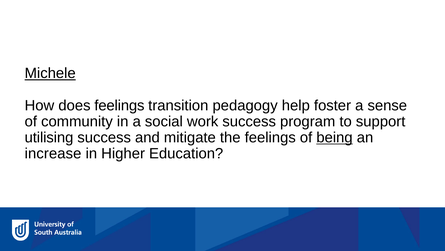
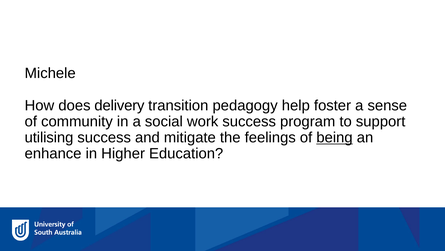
Michele underline: present -> none
does feelings: feelings -> delivery
increase: increase -> enhance
